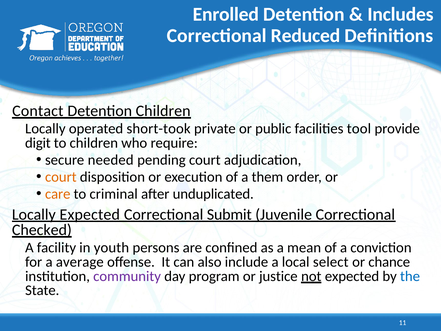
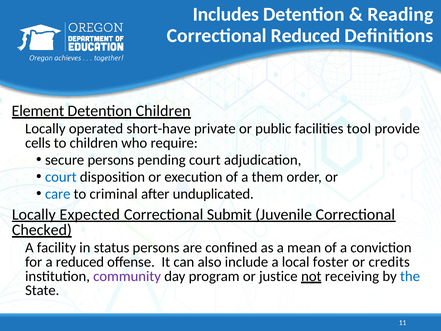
Enrolled: Enrolled -> Includes
Includes: Includes -> Reading
Contact: Contact -> Element
short-took: short-took -> short-have
digit: digit -> cells
secure needed: needed -> persons
court at (61, 177) colour: orange -> blue
care colour: orange -> blue
youth: youth -> status
a average: average -> reduced
select: select -> foster
chance: chance -> credits
not expected: expected -> receiving
